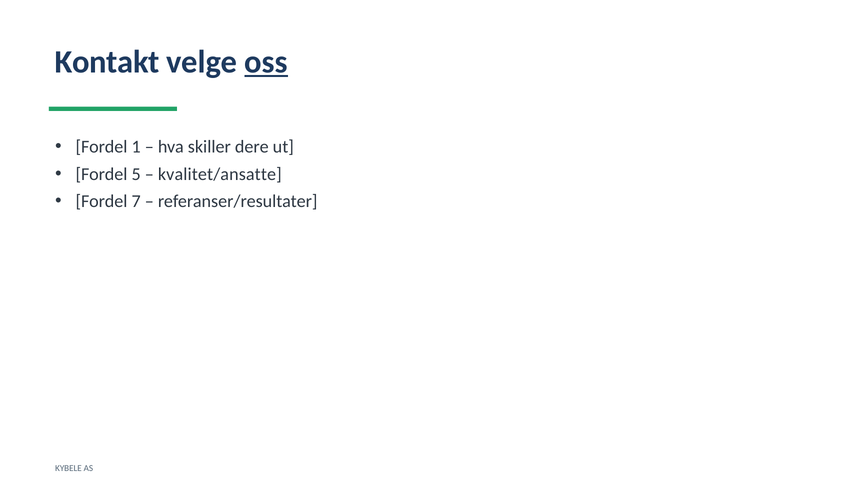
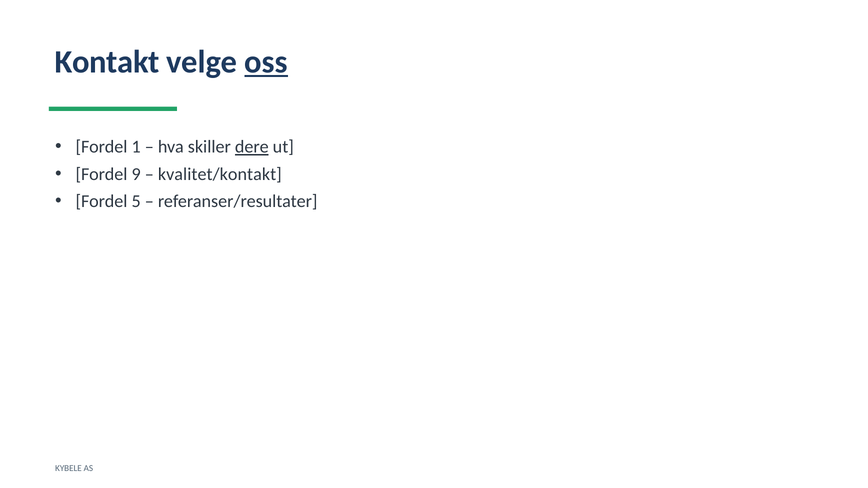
dere underline: none -> present
5: 5 -> 9
kvalitet/ansatte: kvalitet/ansatte -> kvalitet/kontakt
7: 7 -> 5
